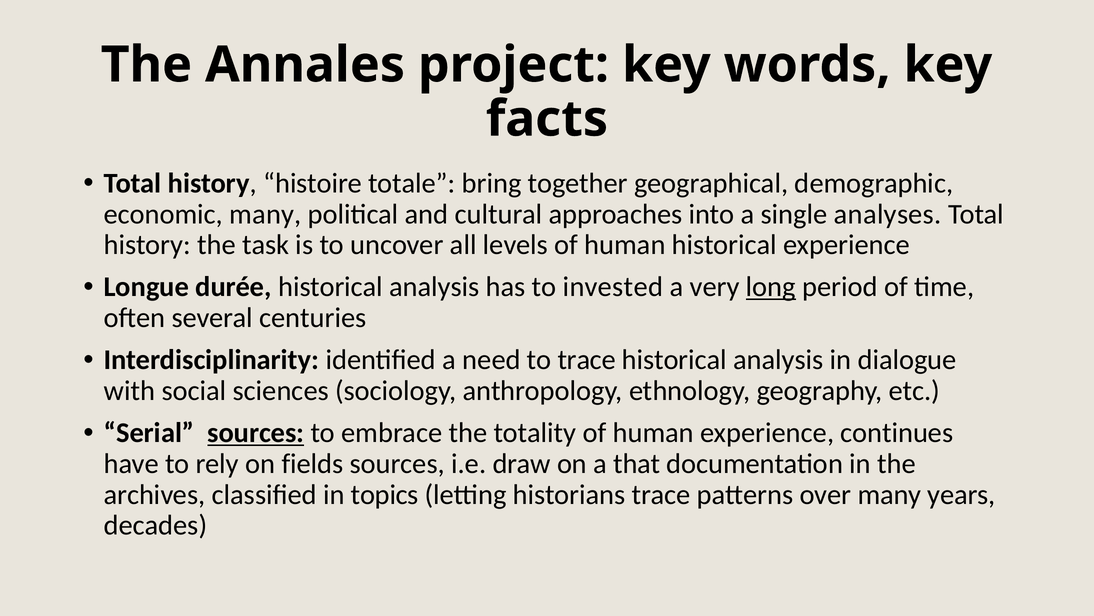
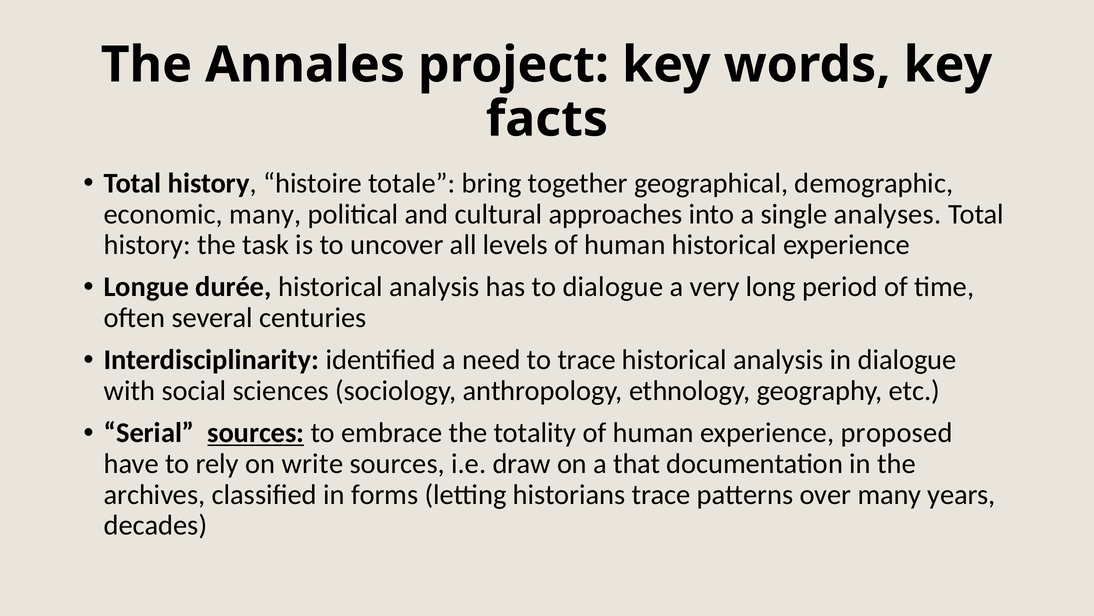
to invested: invested -> dialogue
long underline: present -> none
continues: continues -> proposed
fields: fields -> write
topics: topics -> forms
